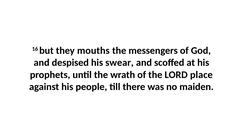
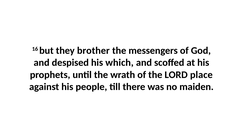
mouths: mouths -> brother
swear: swear -> which
